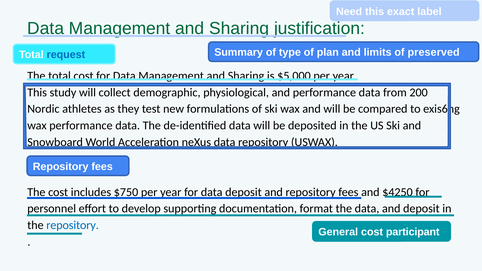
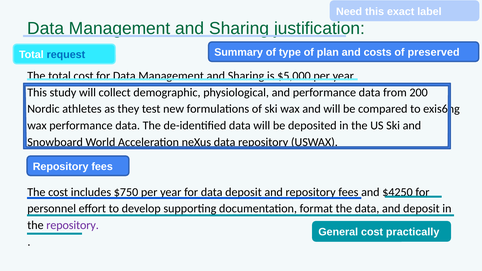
limits: limits -> costs
repository at (73, 225) colour: blue -> purple
participant: participant -> practically
